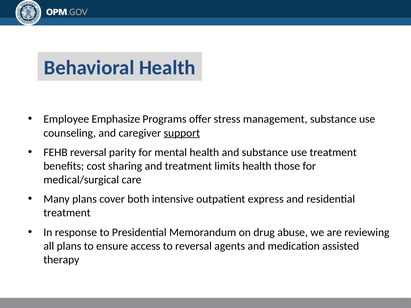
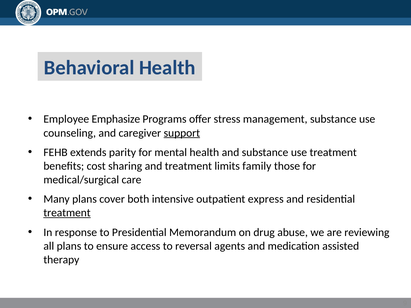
FEHB reversal: reversal -> extends
limits health: health -> family
treatment at (67, 213) underline: none -> present
